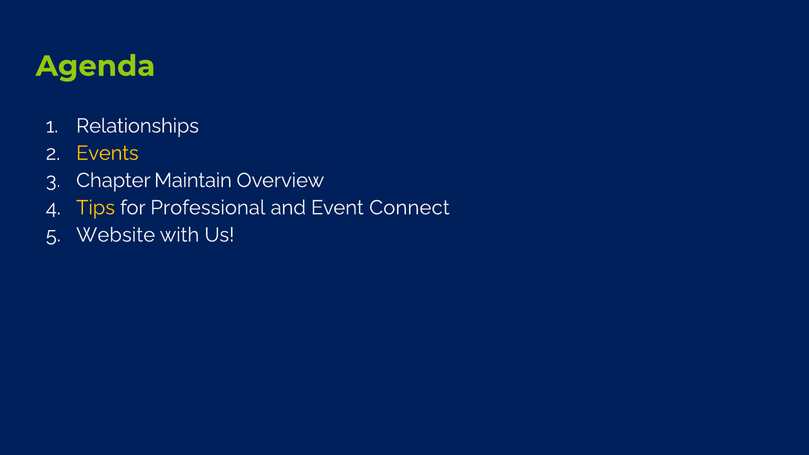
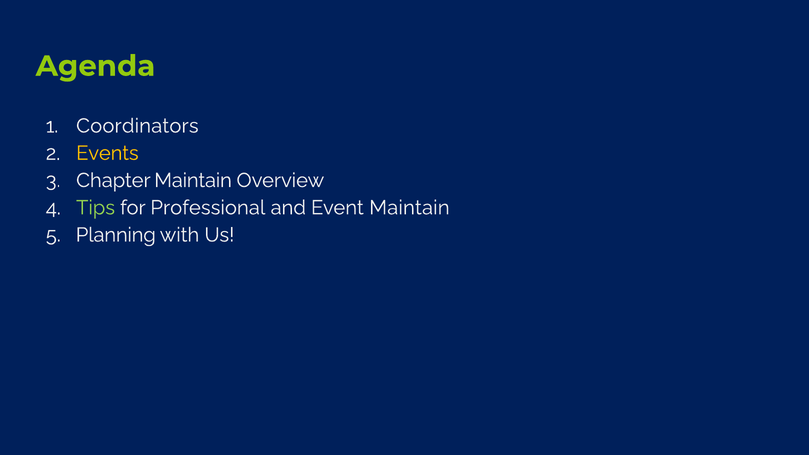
Relationships: Relationships -> Coordinators
Tips colour: yellow -> light green
Event Connect: Connect -> Maintain
Website: Website -> Planning
